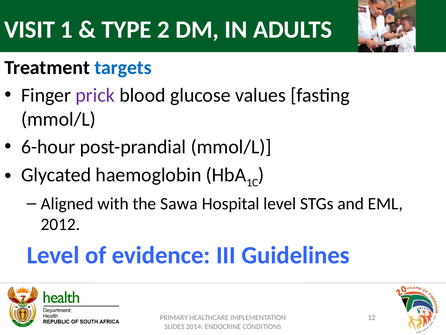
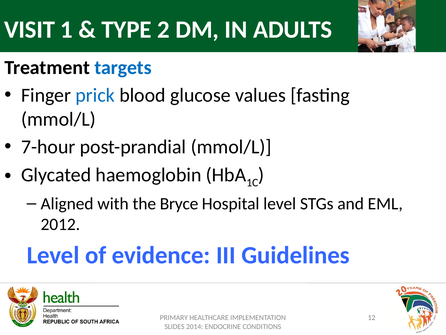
prick colour: purple -> blue
6-hour: 6-hour -> 7-hour
Sawa: Sawa -> Bryce
